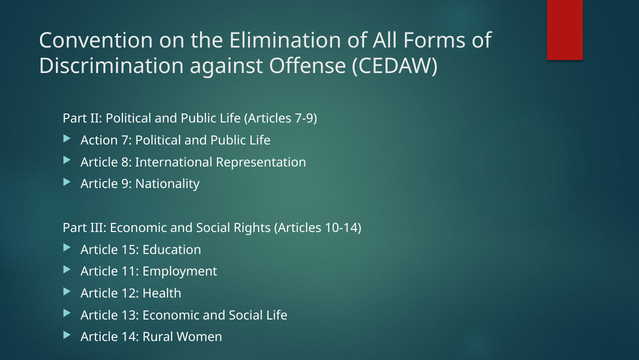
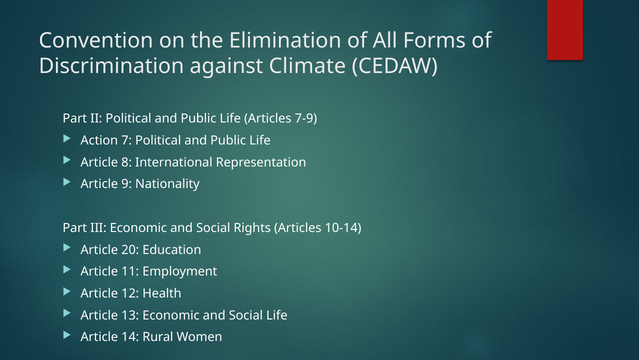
Offense: Offense -> Climate
15: 15 -> 20
